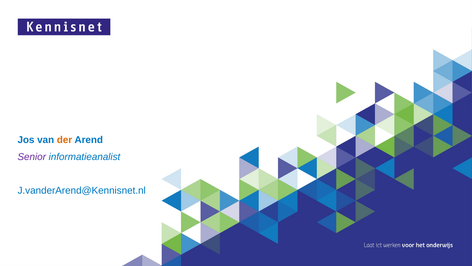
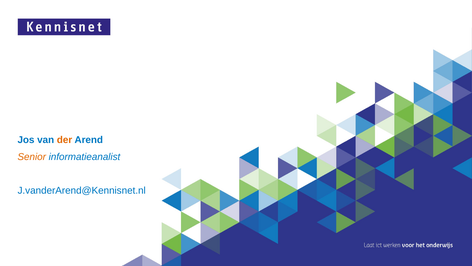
Senior colour: purple -> orange
